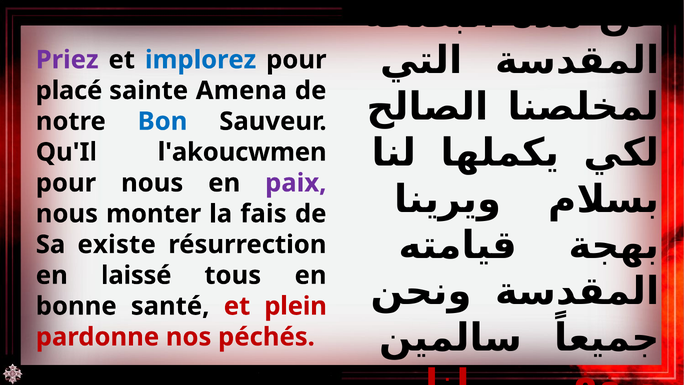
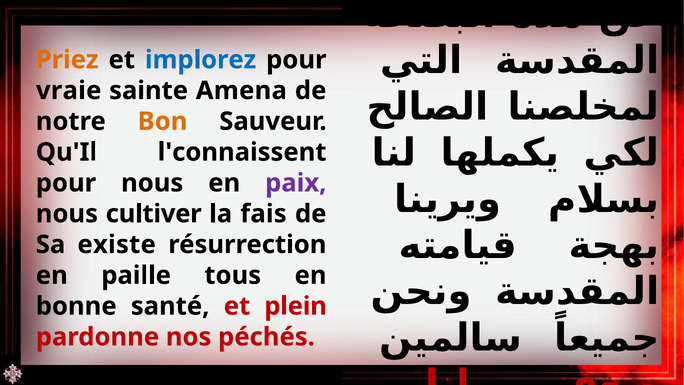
Priez colour: purple -> orange
placé: placé -> vraie
Bon colour: blue -> orange
l'akoucwmen: l'akoucwmen -> l'connaissent
monter: monter -> cultiver
laissé: laissé -> paille
